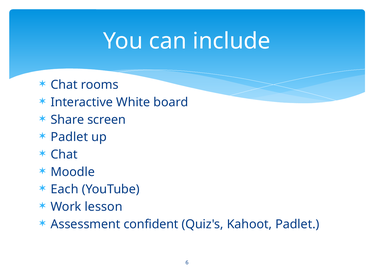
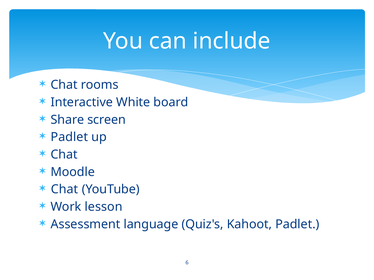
Each at (65, 190): Each -> Chat
confident: confident -> language
